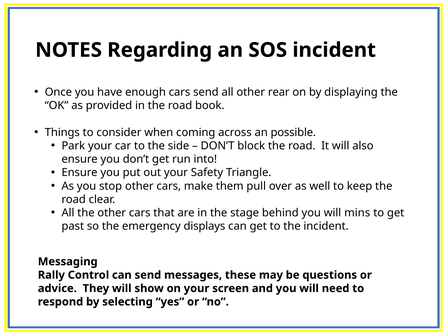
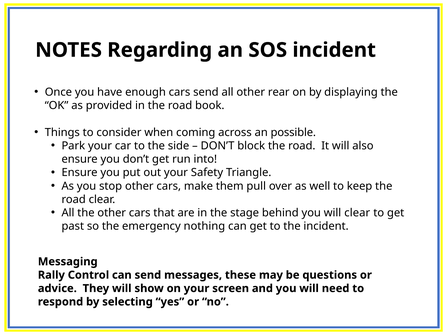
will mins: mins -> clear
displays: displays -> nothing
